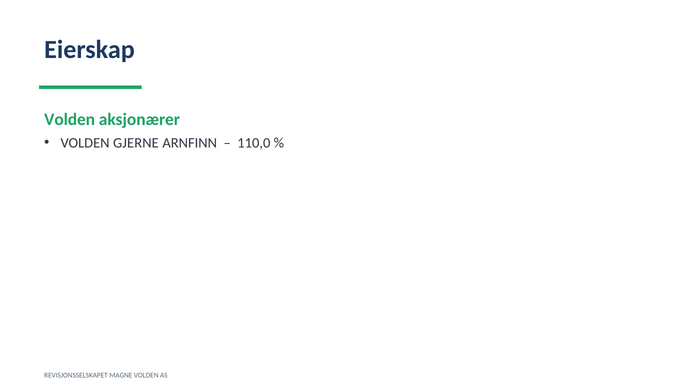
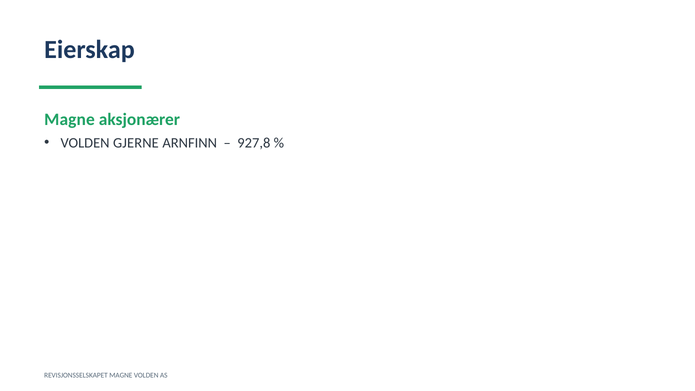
Volden at (70, 120): Volden -> Magne
110,0: 110,0 -> 927,8
